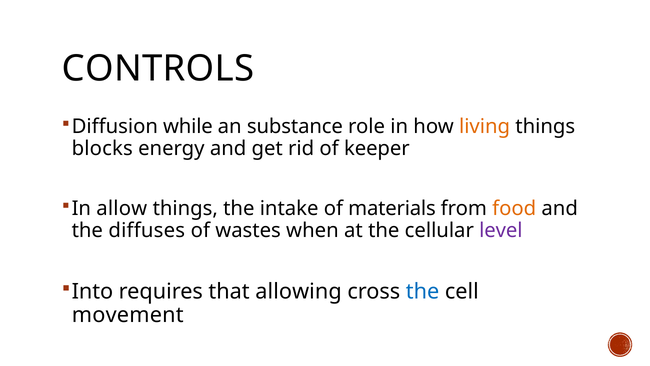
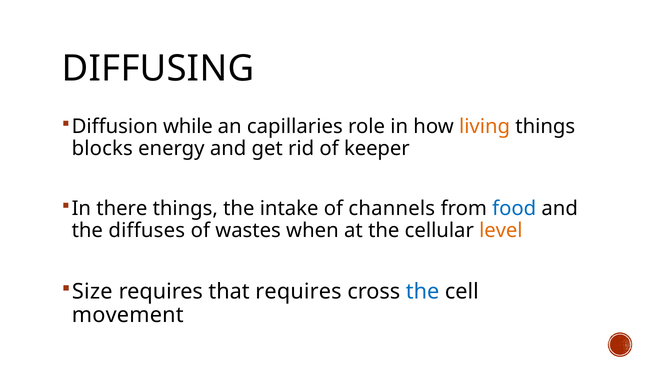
CONTROLS: CONTROLS -> DIFFUSING
substance: substance -> capillaries
allow: allow -> there
materials: materials -> channels
food colour: orange -> blue
level colour: purple -> orange
Into: Into -> Size
that allowing: allowing -> requires
